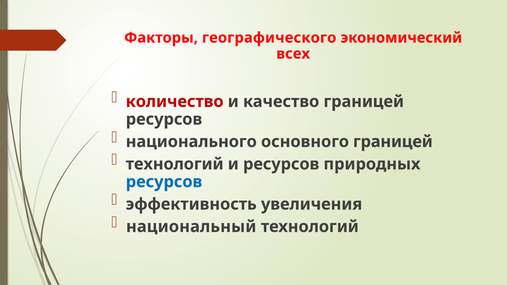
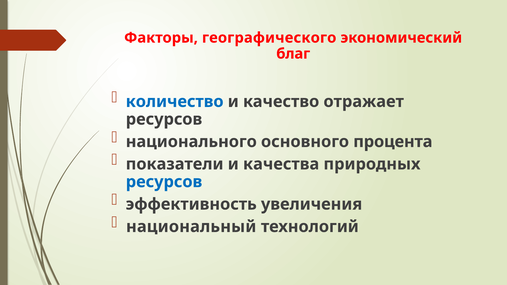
всех: всех -> благ
количество colour: red -> blue
качество границей: границей -> отражает
основного границей: границей -> процента
технологий at (175, 164): технологий -> показатели
и ресурсов: ресурсов -> качества
